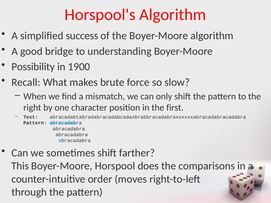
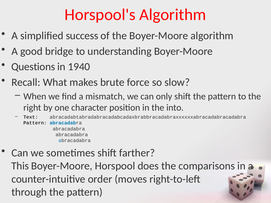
Possibility: Possibility -> Questions
1900: 1900 -> 1940
first: first -> into
